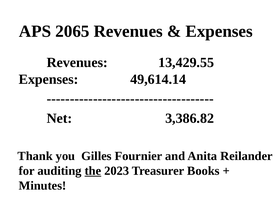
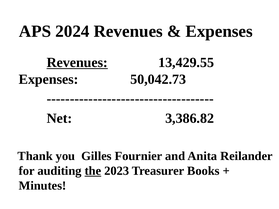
2065: 2065 -> 2024
Revenues at (77, 63) underline: none -> present
49,614.14: 49,614.14 -> 50,042.73
